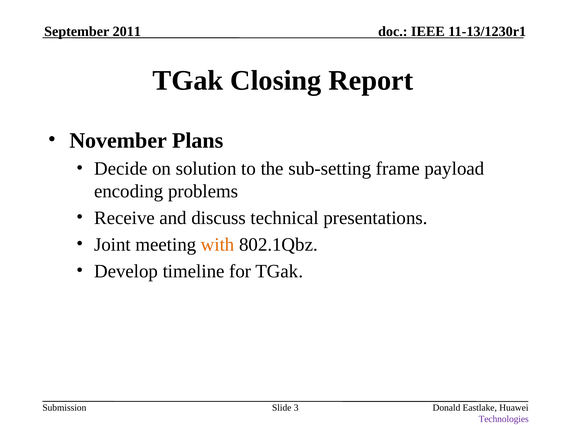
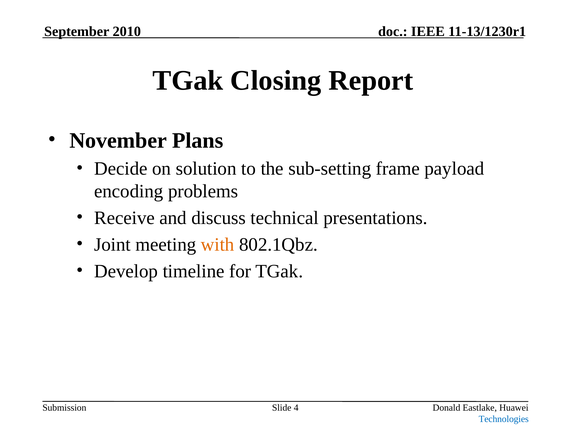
2011: 2011 -> 2010
3: 3 -> 4
Technologies colour: purple -> blue
